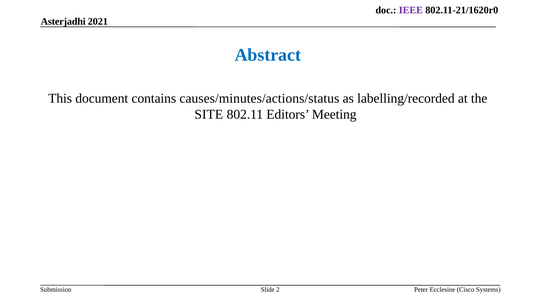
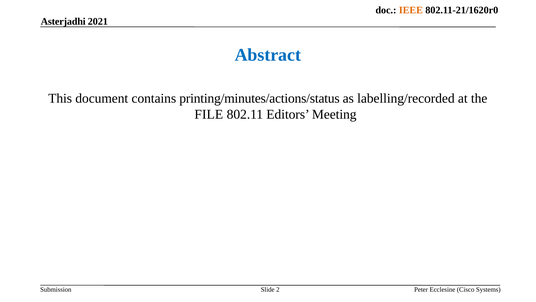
IEEE colour: purple -> orange
causes/minutes/actions/status: causes/minutes/actions/status -> printing/minutes/actions/status
SITE: SITE -> FILE
